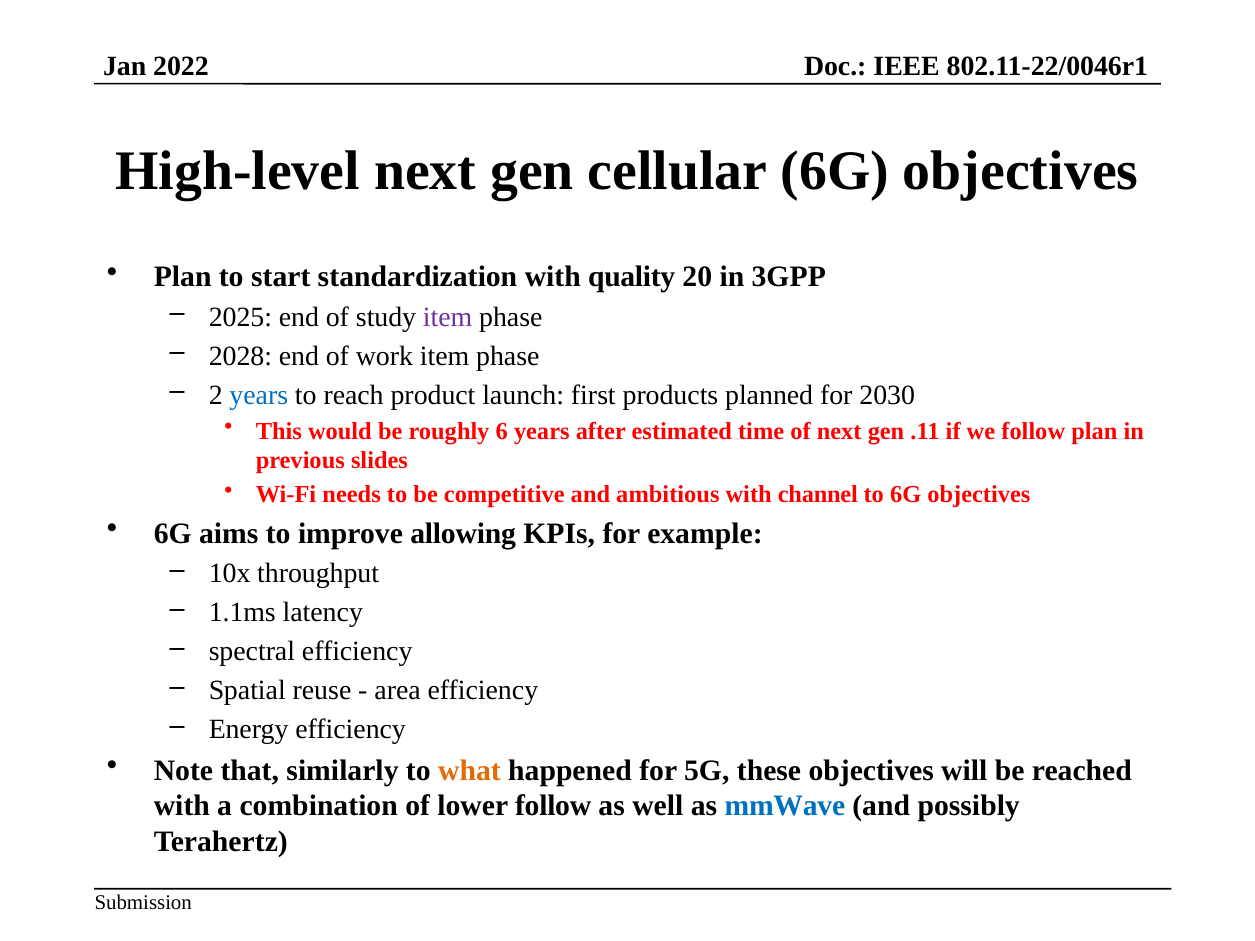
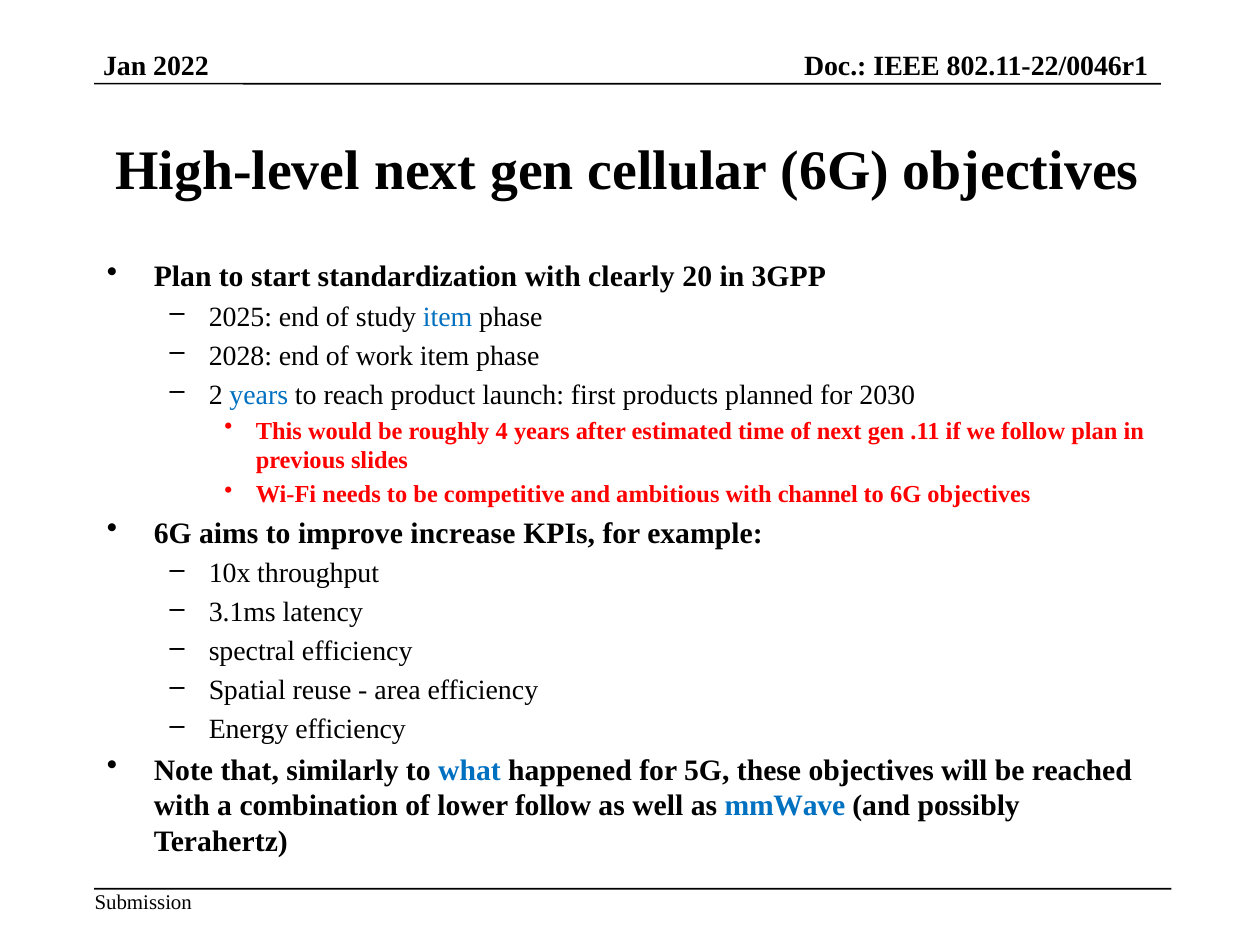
quality: quality -> clearly
item at (448, 317) colour: purple -> blue
6: 6 -> 4
allowing: allowing -> increase
1.1ms: 1.1ms -> 3.1ms
what colour: orange -> blue
